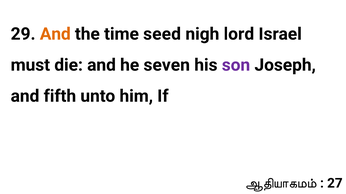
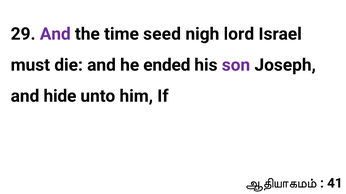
And at (55, 34) colour: orange -> purple
seven: seven -> ended
fifth: fifth -> hide
27: 27 -> 41
